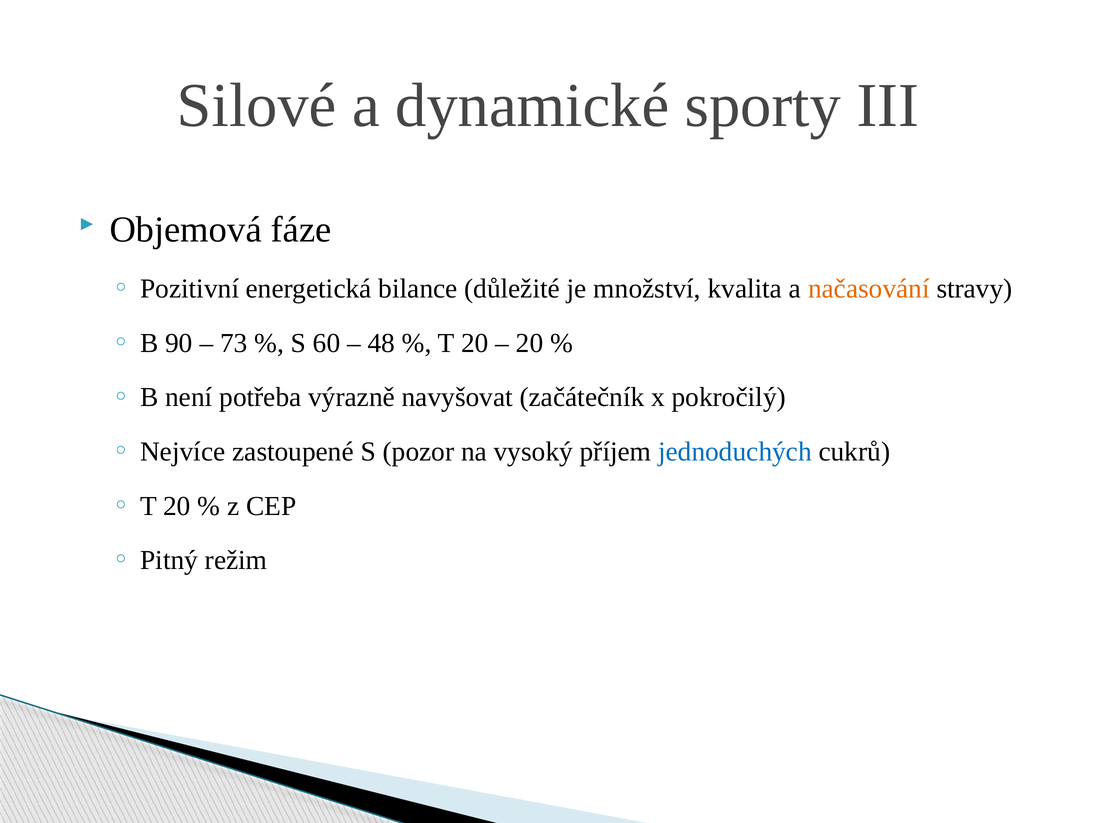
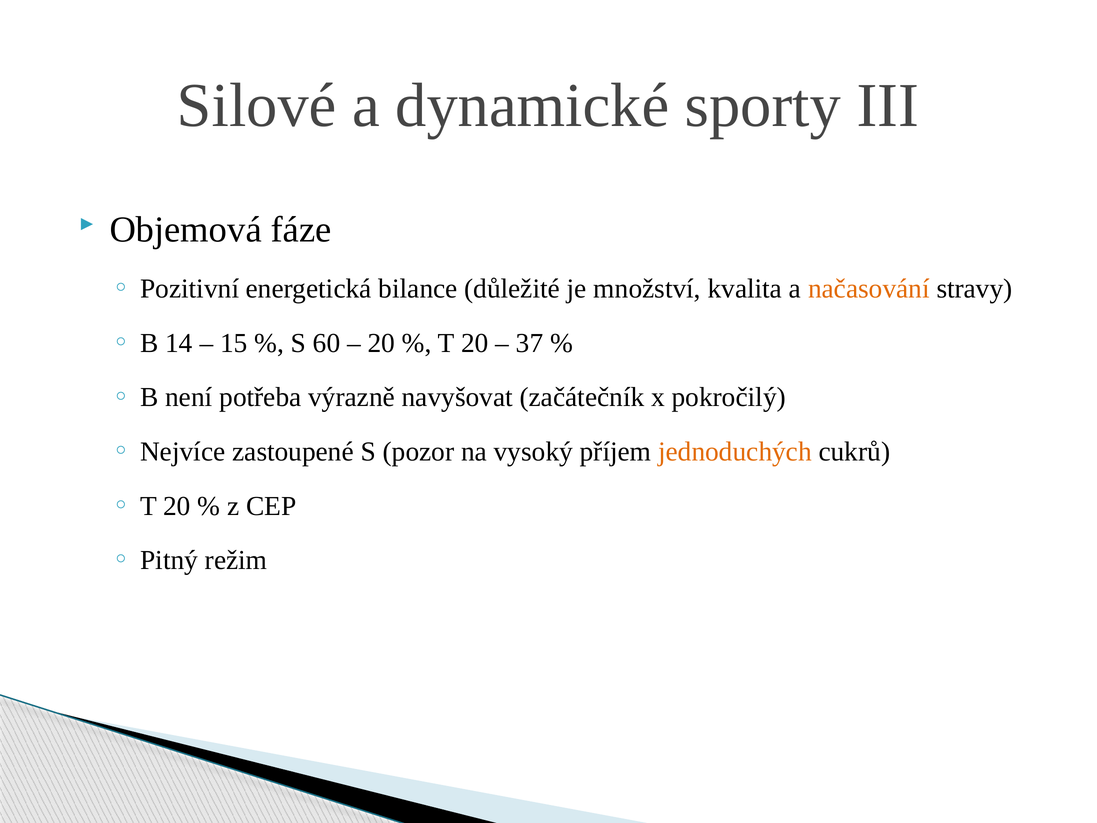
90: 90 -> 14
73: 73 -> 15
48 at (381, 343): 48 -> 20
20 at (530, 343): 20 -> 37
jednoduchých colour: blue -> orange
